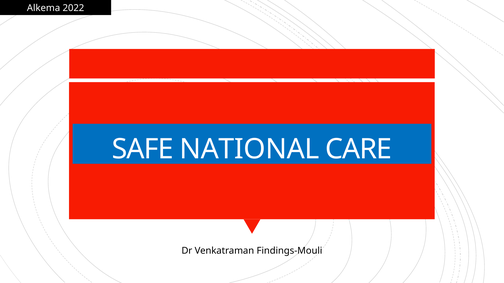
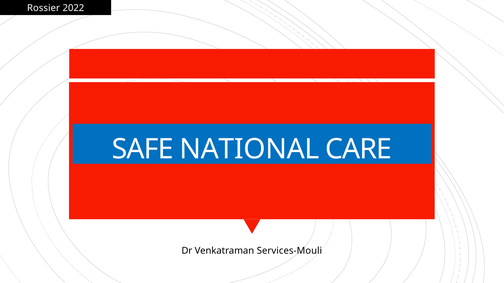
Alkema: Alkema -> Rossier
Findings-Mouli: Findings-Mouli -> Services-Mouli
